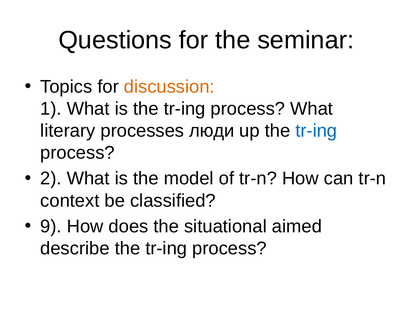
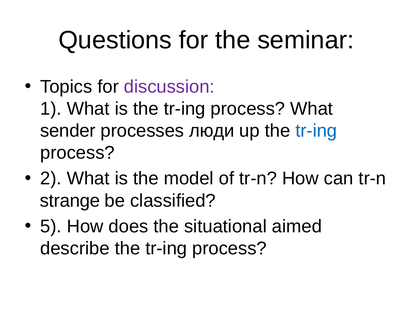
discussion colour: orange -> purple
literary: literary -> sender
context: context -> strange
9: 9 -> 5
